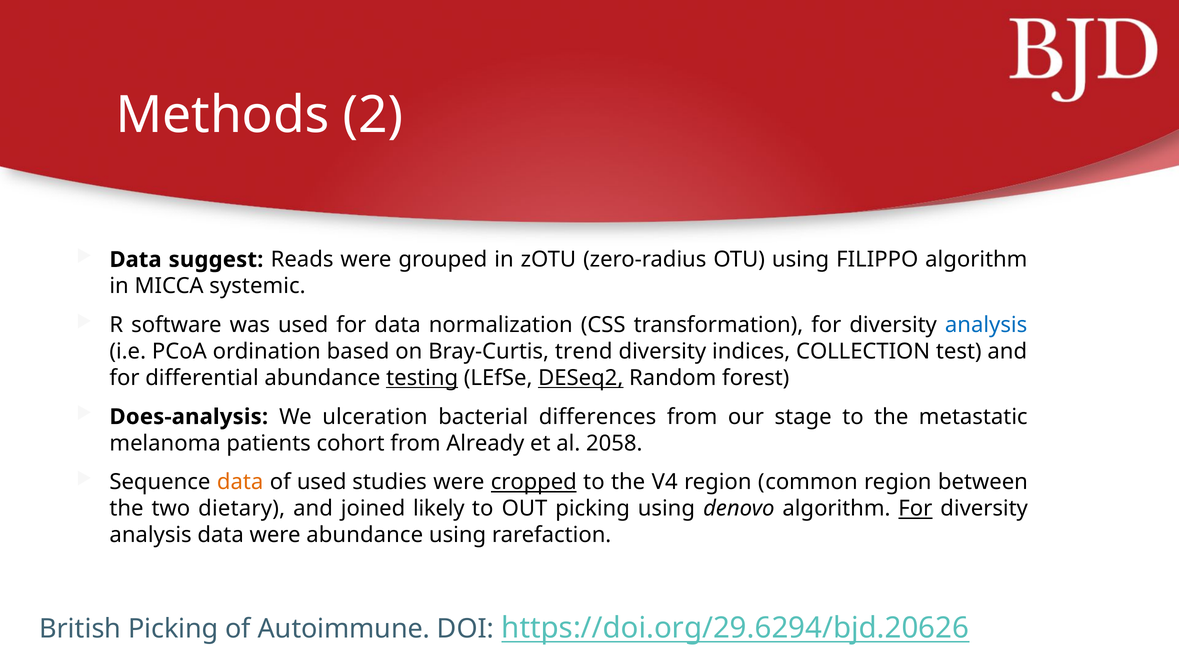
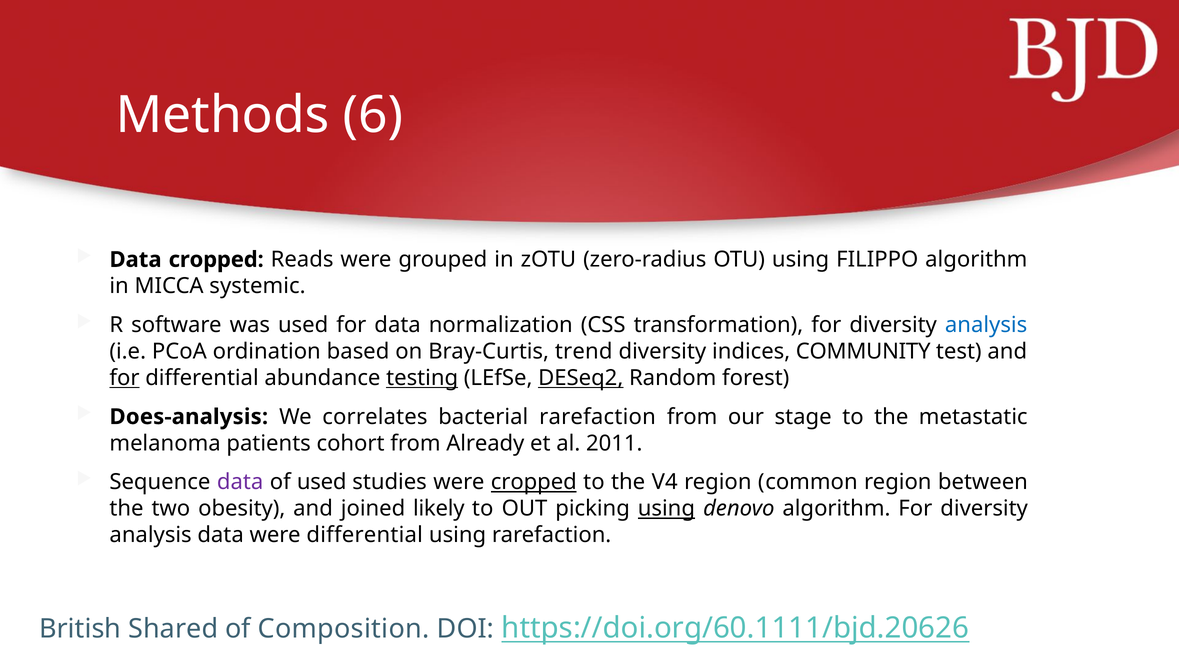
2: 2 -> 6
Data suggest: suggest -> cropped
COLLECTION: COLLECTION -> COMMUNITY
for at (125, 378) underline: none -> present
ulceration: ulceration -> correlates
bacterial differences: differences -> rarefaction
2058: 2058 -> 2011
data at (240, 482) colour: orange -> purple
dietary: dietary -> obesity
using at (666, 509) underline: none -> present
For at (915, 509) underline: present -> none
were abundance: abundance -> differential
British Picking: Picking -> Shared
Autoimmune: Autoimmune -> Composition
https://doi.org/29.6294/bjd.20626: https://doi.org/29.6294/bjd.20626 -> https://doi.org/60.1111/bjd.20626
